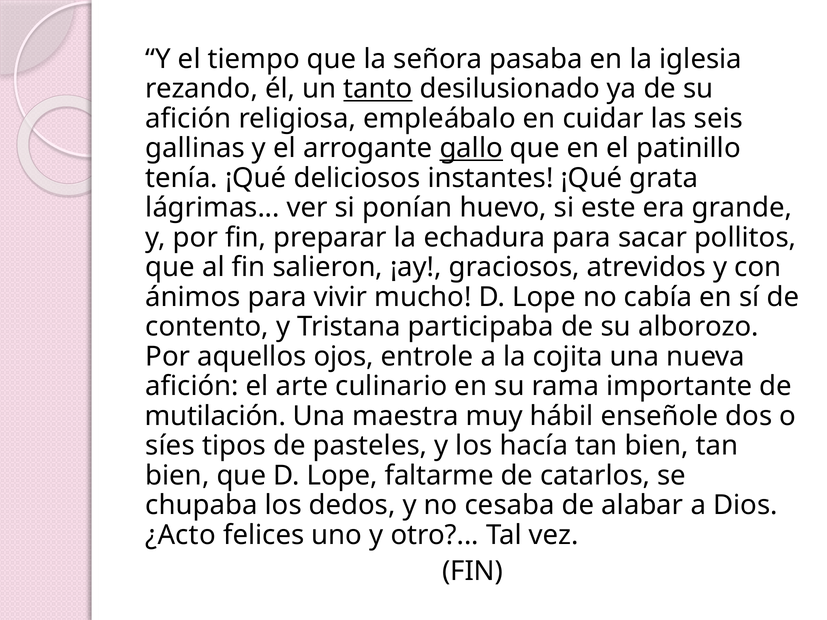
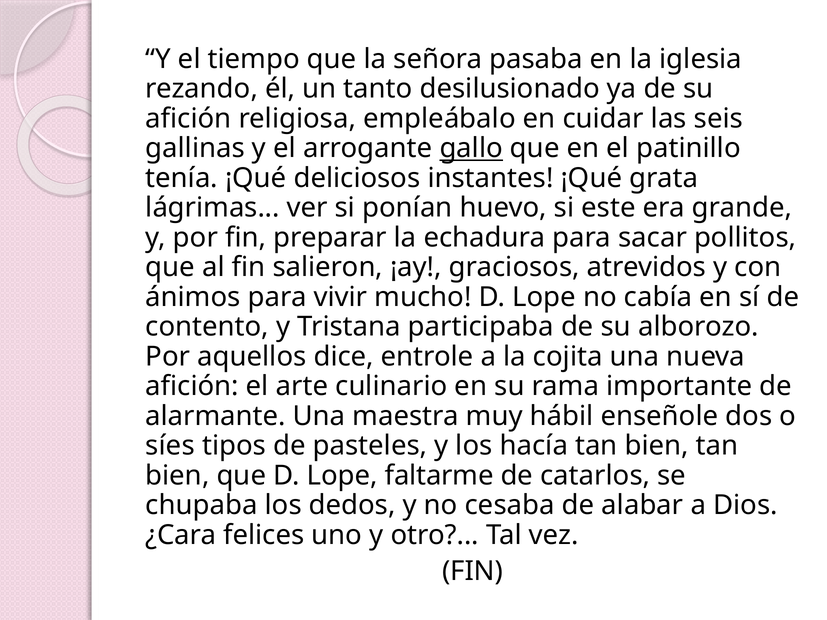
tanto underline: present -> none
ojos: ojos -> dice
mutilación: mutilación -> alarmante
¿Acto: ¿Acto -> ¿Cara
